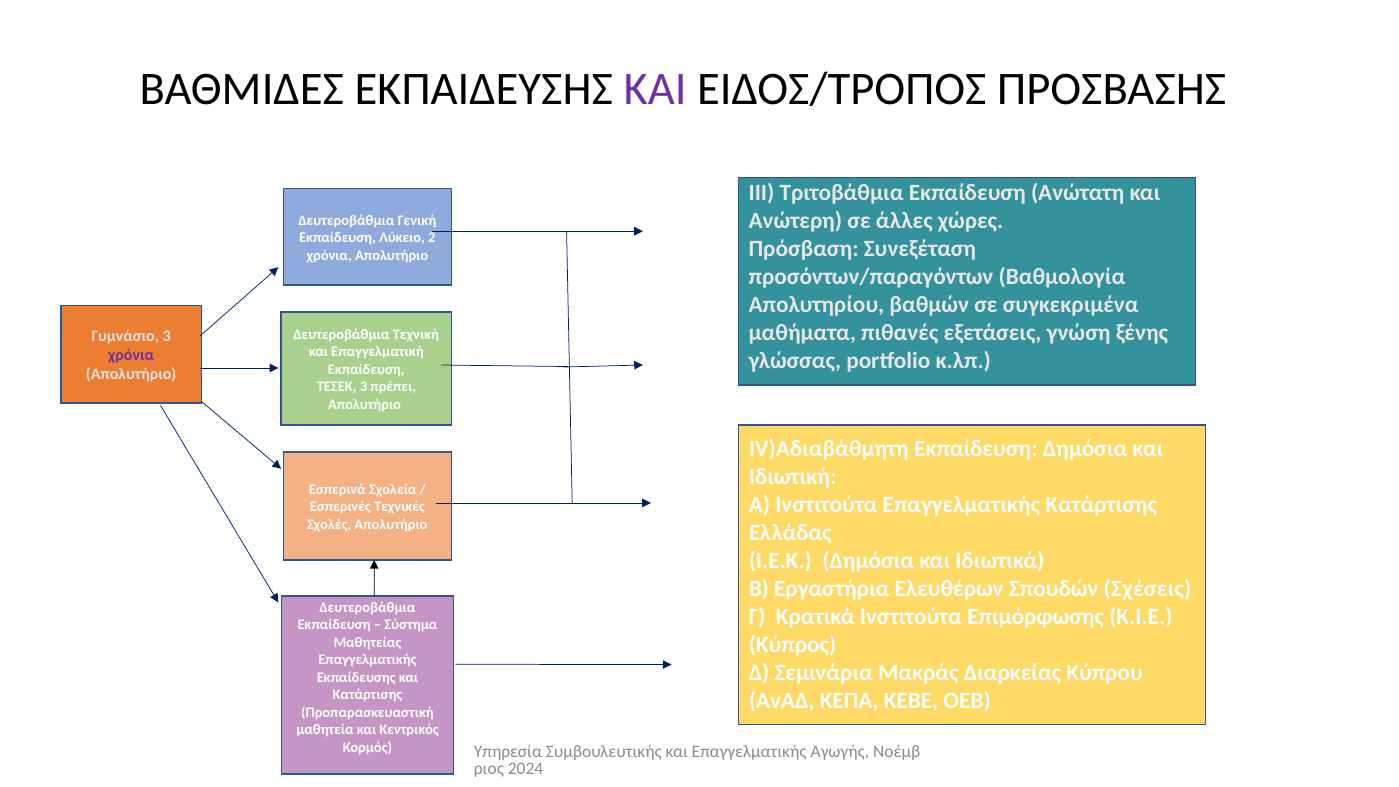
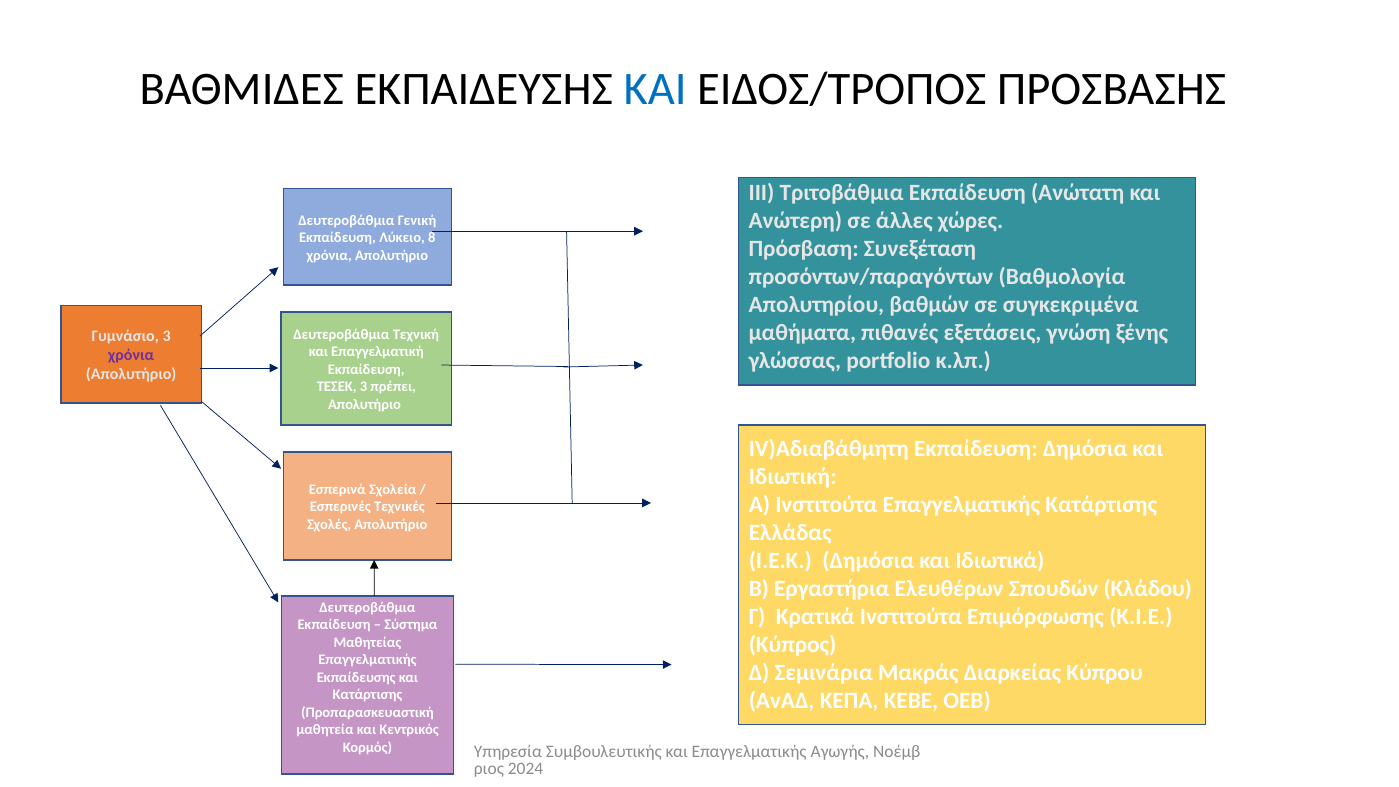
ΚΑΙ at (655, 89) colour: purple -> blue
2: 2 -> 8
Σχέσεις: Σχέσεις -> Κλάδου
